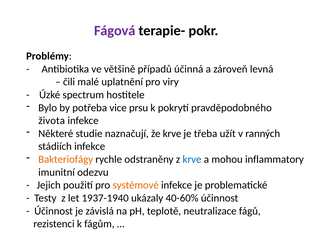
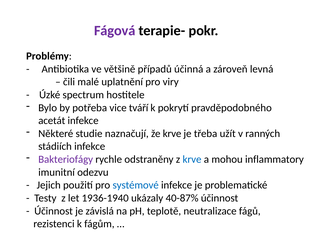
prsu: prsu -> tváří
života: života -> acetát
Bakteriofágy colour: orange -> purple
systémové colour: orange -> blue
1937-1940: 1937-1940 -> 1936-1940
40-60%: 40-60% -> 40-87%
